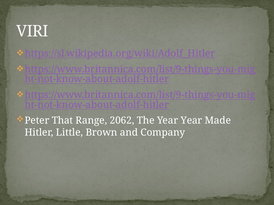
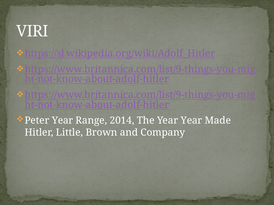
Peter That: That -> Year
2062: 2062 -> 2014
